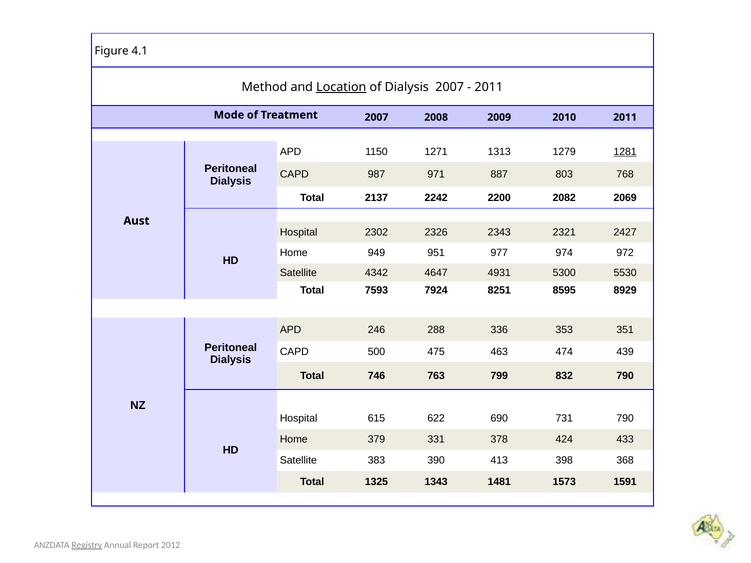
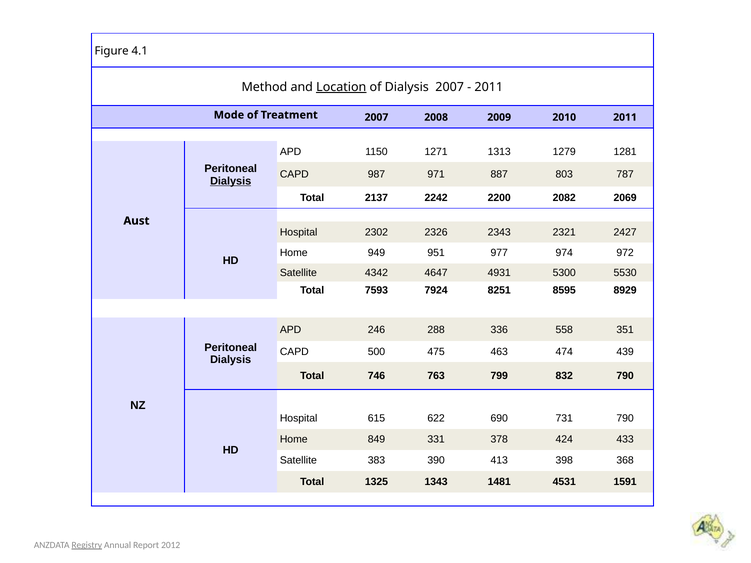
1281 underline: present -> none
768: 768 -> 787
Dialysis at (231, 181) underline: none -> present
353: 353 -> 558
379: 379 -> 849
1573: 1573 -> 4531
